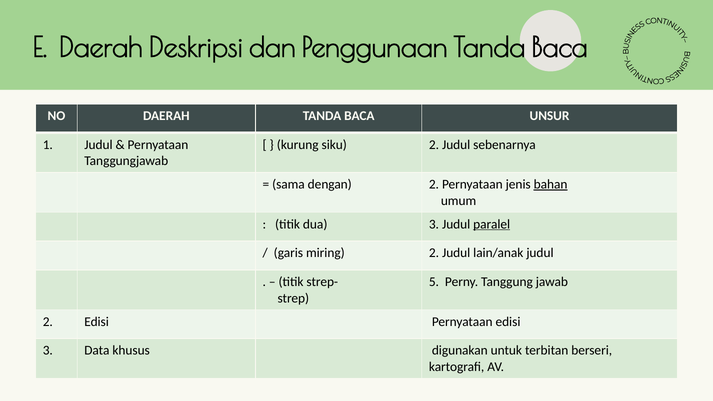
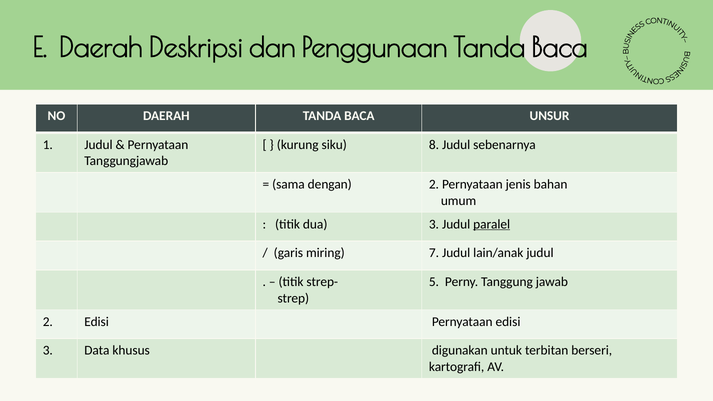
siku 2: 2 -> 8
bahan underline: present -> none
miring 2: 2 -> 7
